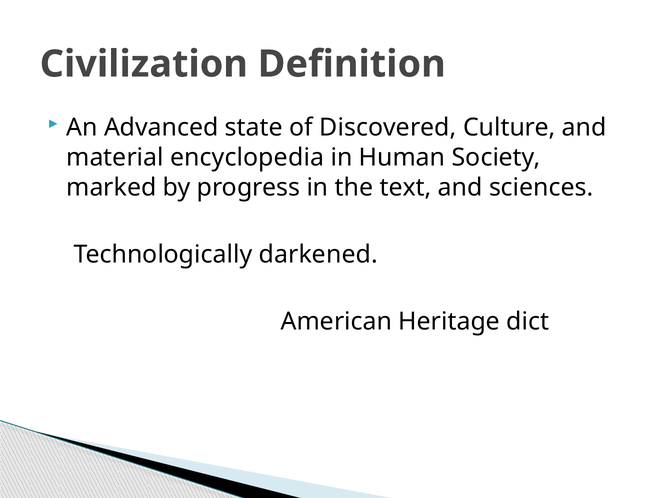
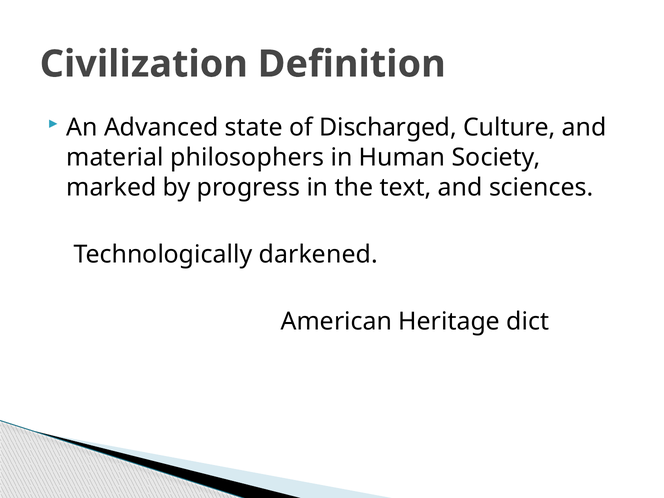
Discovered: Discovered -> Discharged
encyclopedia: encyclopedia -> philosophers
